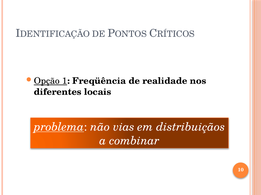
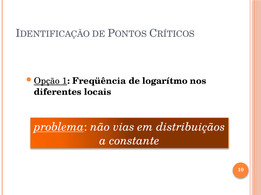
realidade: realidade -> logarítmo
combinar: combinar -> constante
